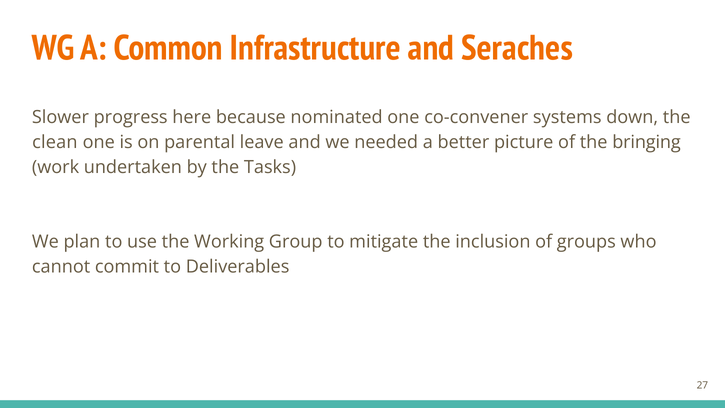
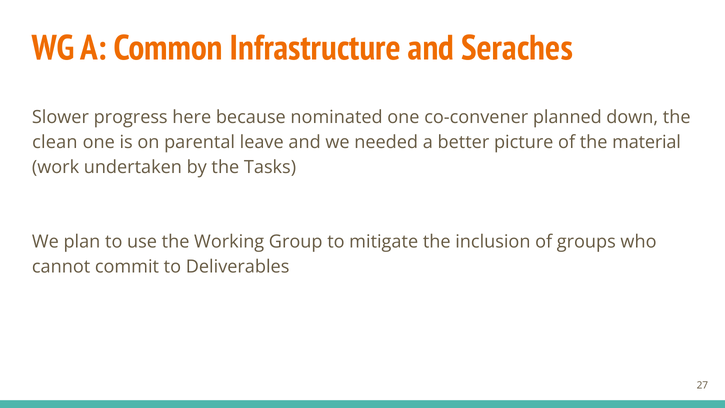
systems: systems -> planned
bringing: bringing -> material
